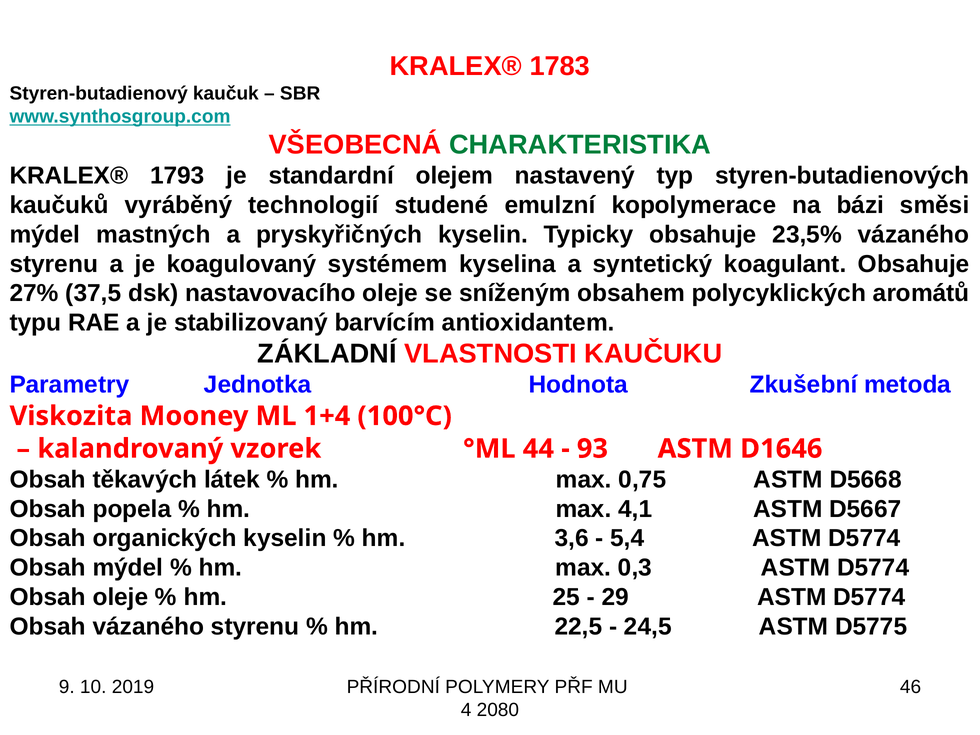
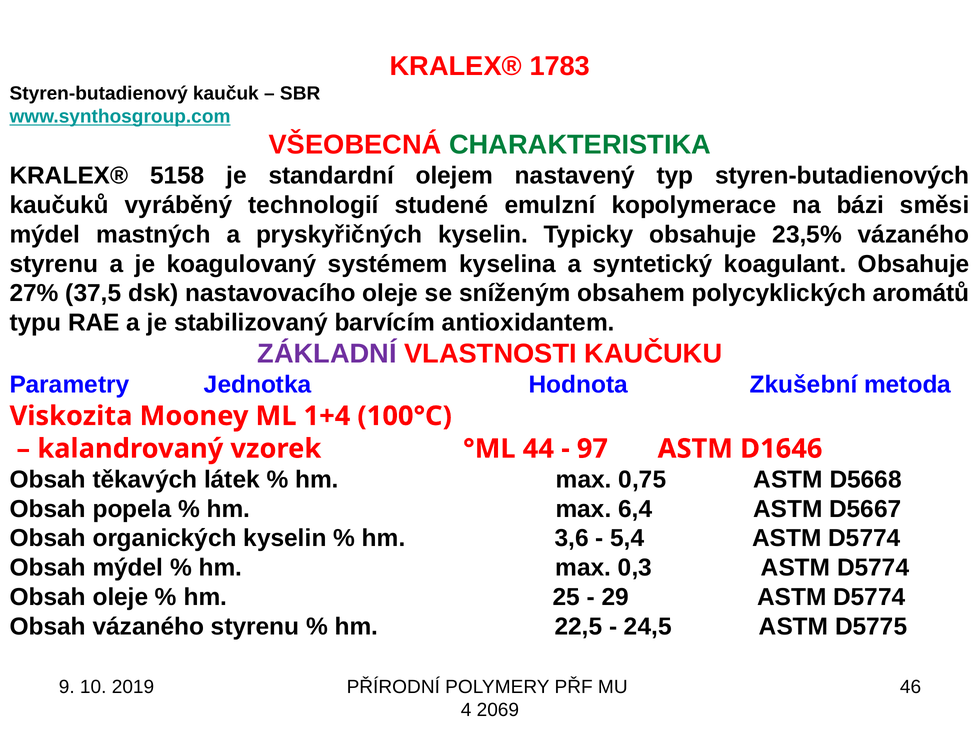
1793: 1793 -> 5158
ZÁKLADNÍ colour: black -> purple
93: 93 -> 97
4,1: 4,1 -> 6,4
2080: 2080 -> 2069
